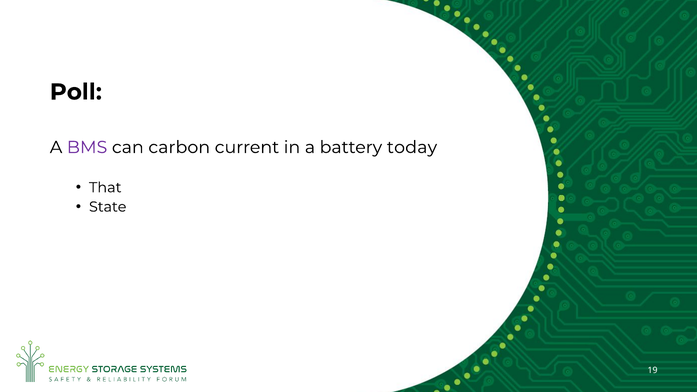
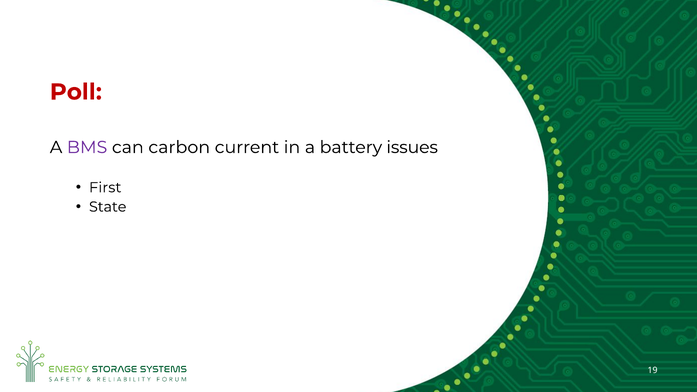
Poll colour: black -> red
today: today -> issues
That: That -> First
